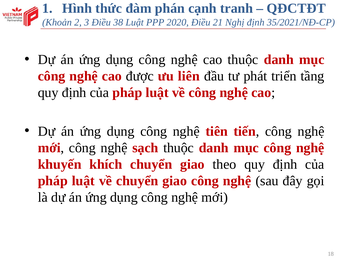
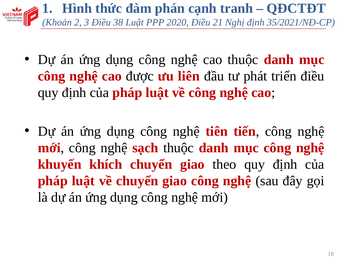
triển tầng: tầng -> điều
